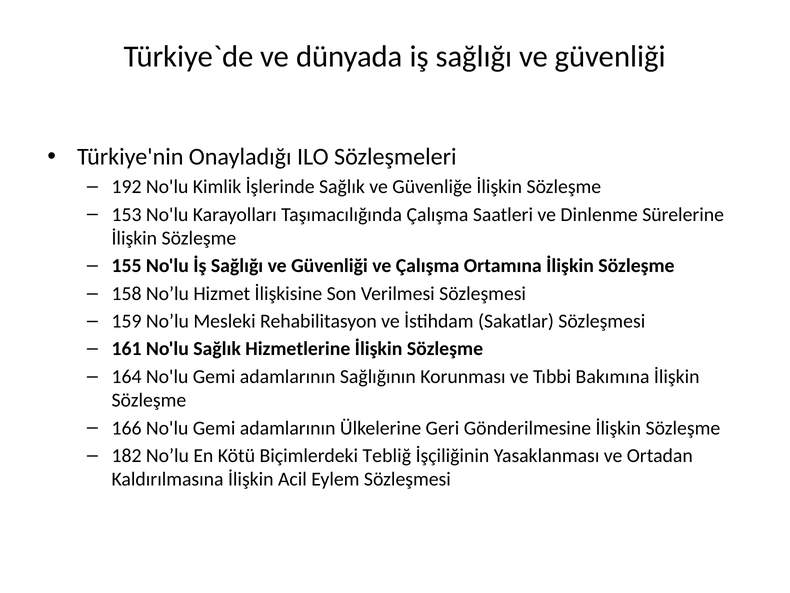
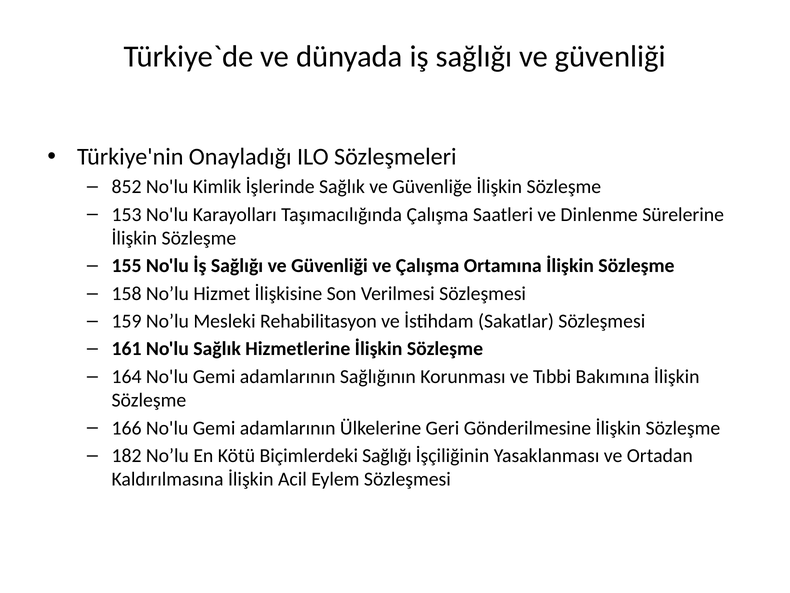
192: 192 -> 852
Biçimlerdeki Tebliğ: Tebliğ -> Sağlığı
